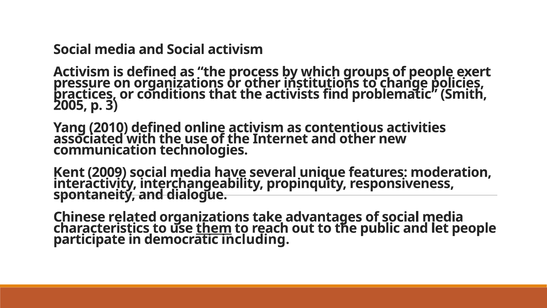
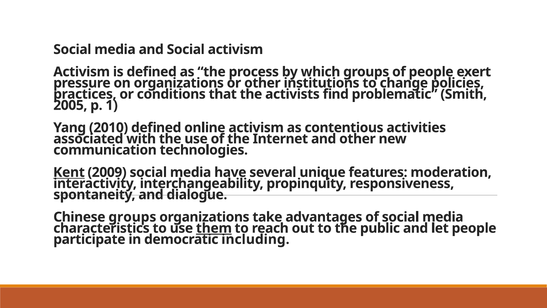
3: 3 -> 1
Kent underline: none -> present
Chinese related: related -> groups
